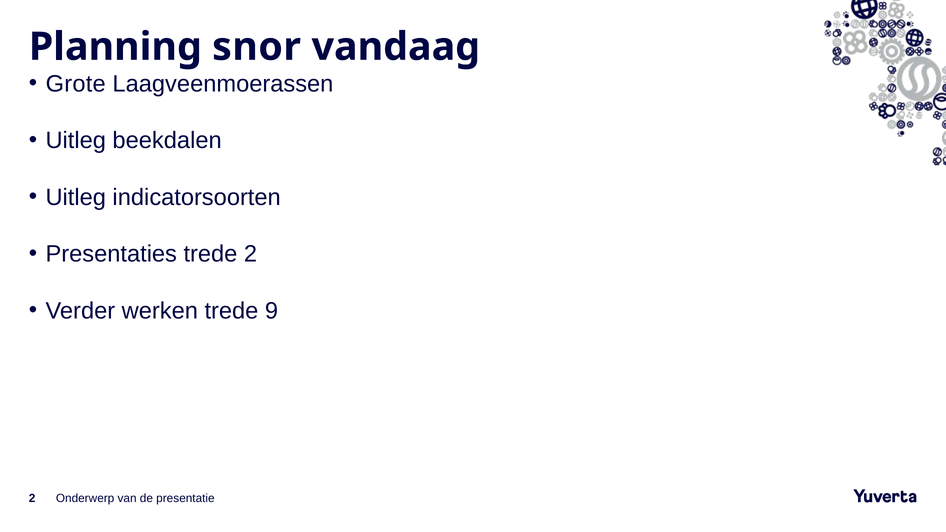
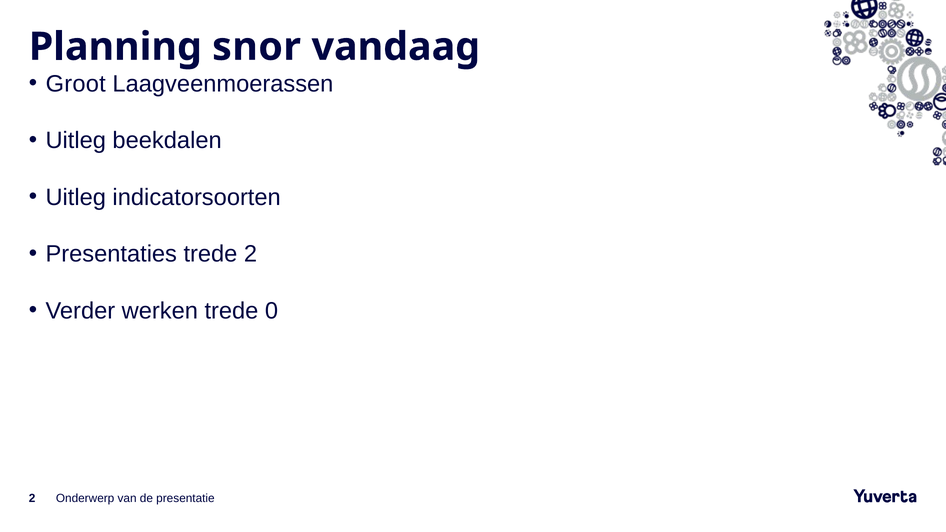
Grote: Grote -> Groot
9: 9 -> 0
